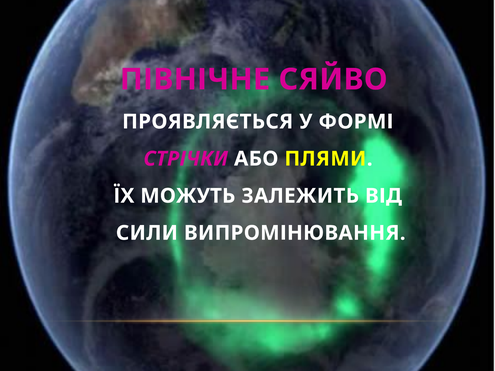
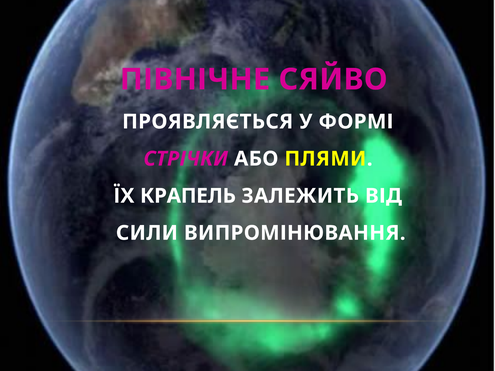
МОЖУТЬ: МОЖУТЬ -> КРАПЕЛЬ
